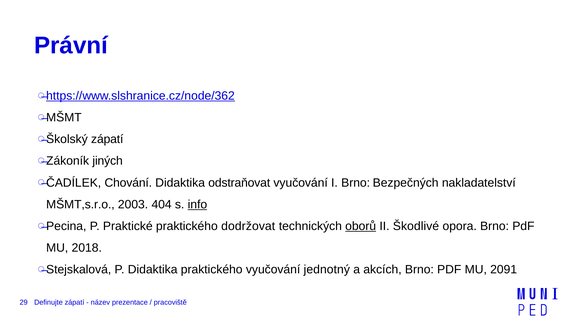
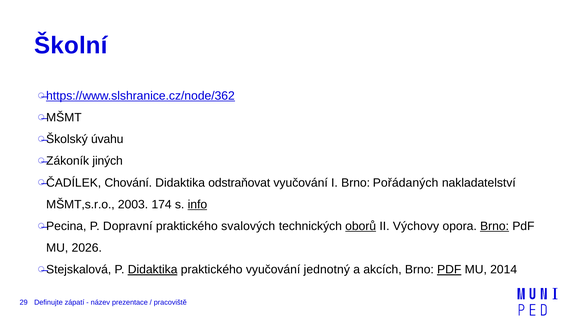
Právní: Právní -> Školní
zápatí at (107, 139): zápatí -> úvahu
Bezpečných: Bezpečných -> Pořádaných
404: 404 -> 174
Praktické: Praktické -> Dopravní
dodržovat: dodržovat -> svalových
Škodlivé: Škodlivé -> Výchovy
Brno at (495, 226) underline: none -> present
2018: 2018 -> 2026
Didaktika at (153, 269) underline: none -> present
PDF at (449, 269) underline: none -> present
2091: 2091 -> 2014
